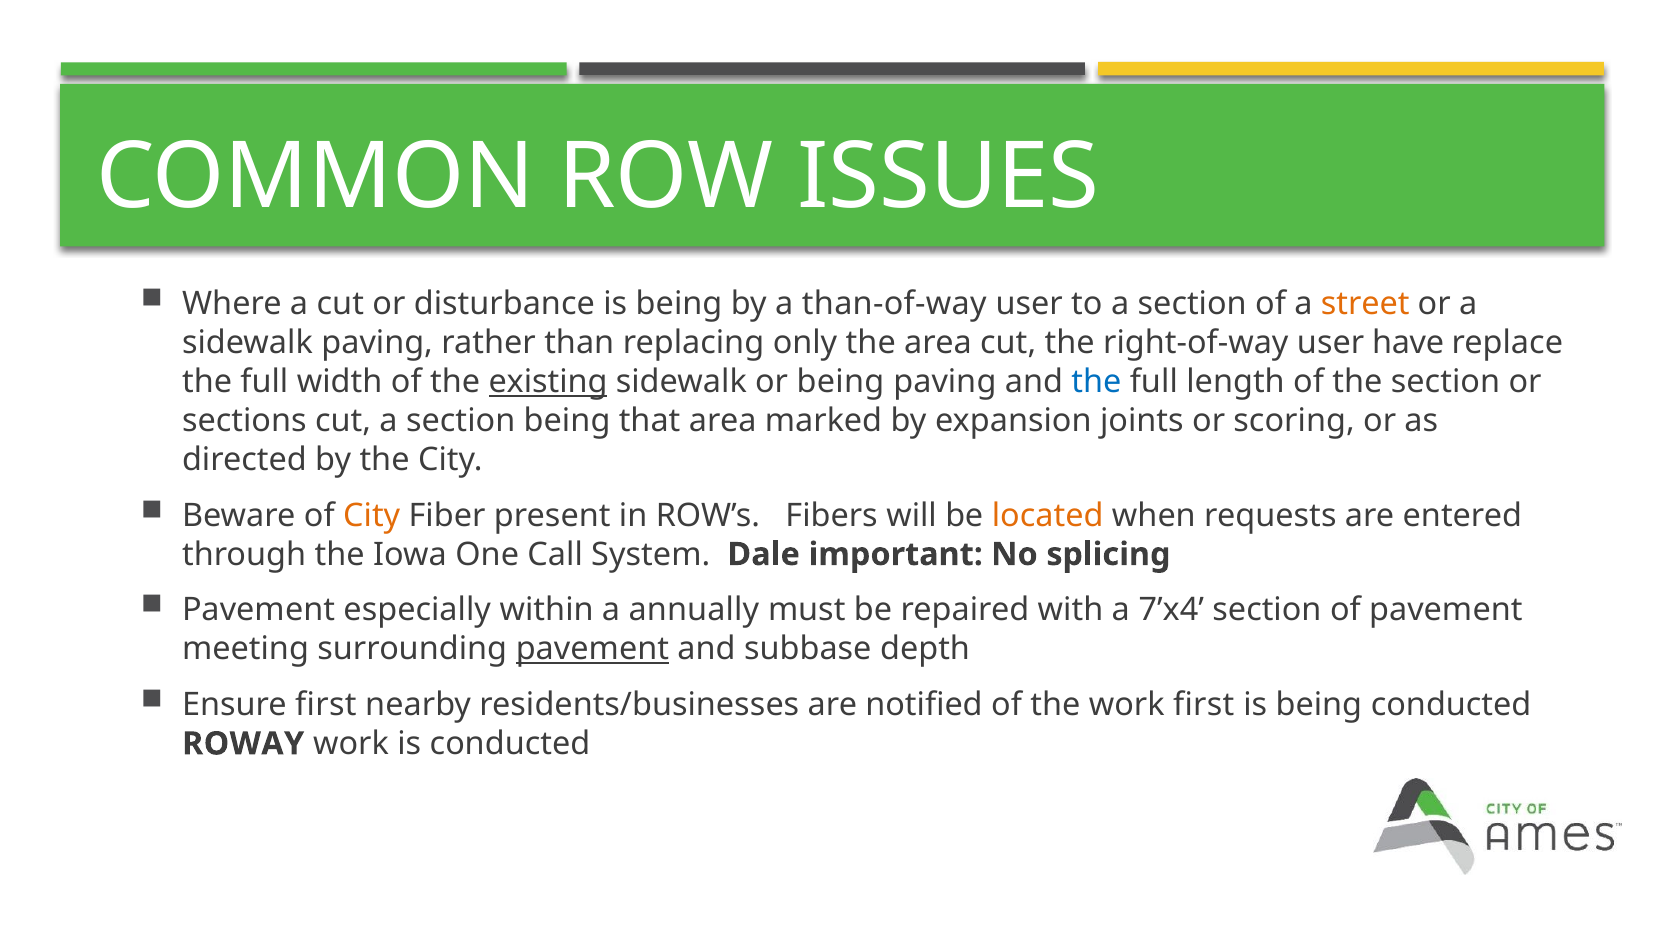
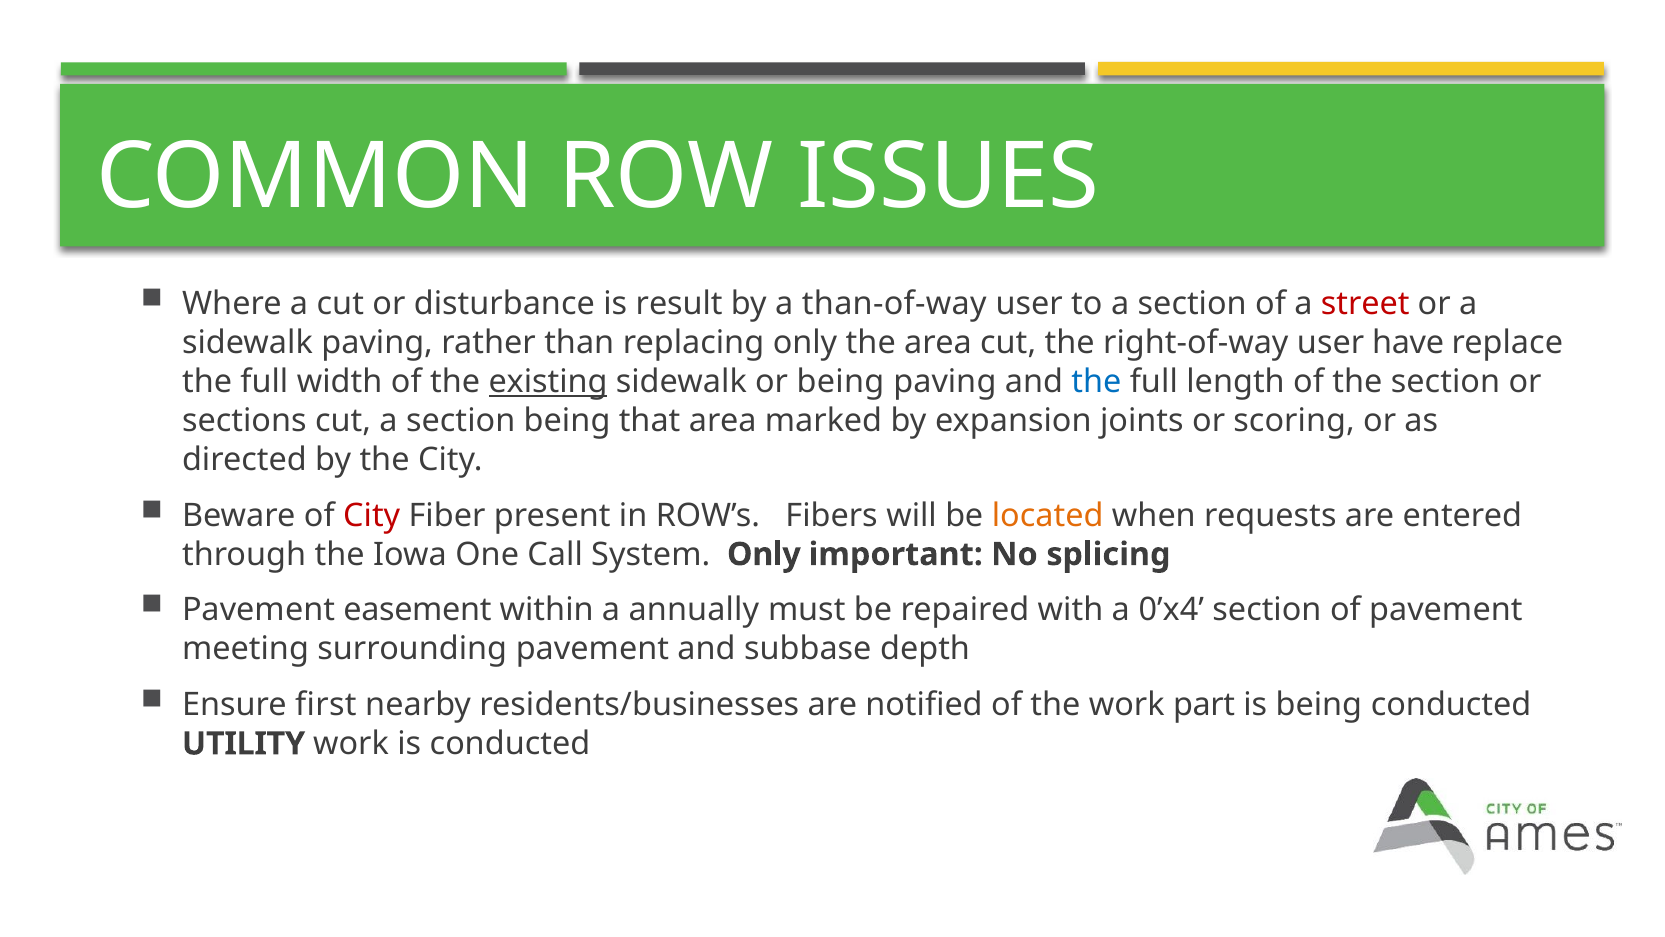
disturbance is being: being -> result
street colour: orange -> red
City at (372, 515) colour: orange -> red
System Dale: Dale -> Only
especially: especially -> easement
7’x4: 7’x4 -> 0’x4
pavement at (592, 649) underline: present -> none
work first: first -> part
ROWAY: ROWAY -> UTILITY
